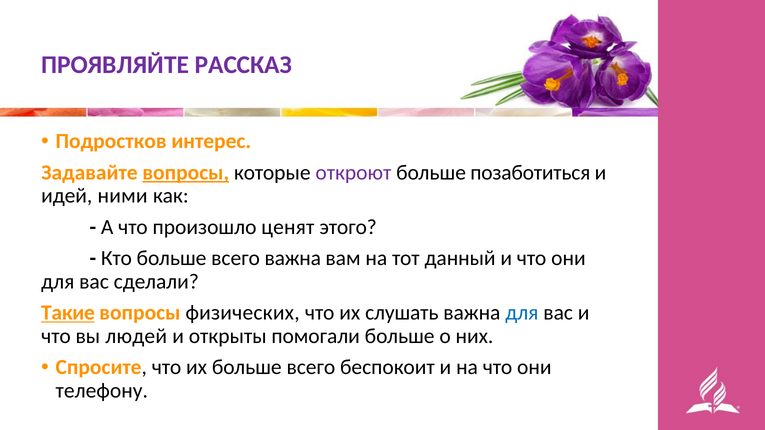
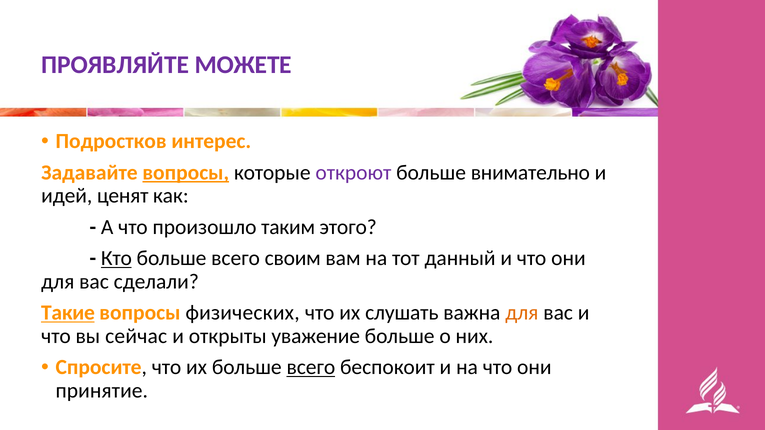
РАССКАЗ: РАССКАЗ -> МОЖЕТЕ
позаботиться: позаботиться -> внимательно
ними: ними -> ценят
ценят: ценят -> таким
Кто underline: none -> present
всего важна: важна -> своим
для at (522, 313) colour: blue -> orange
людей: людей -> сейчас
помогали: помогали -> уважение
всего at (311, 367) underline: none -> present
телефону: телефону -> принятие
